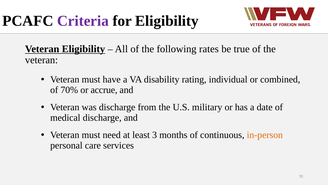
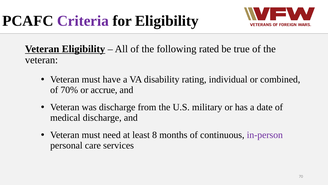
rates: rates -> rated
3: 3 -> 8
in-person colour: orange -> purple
